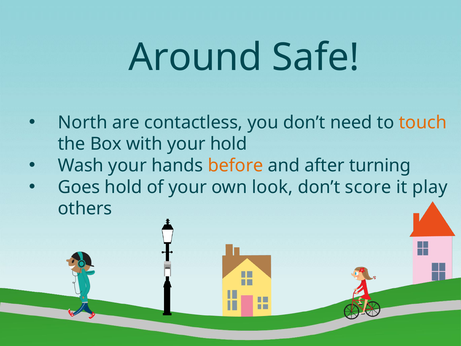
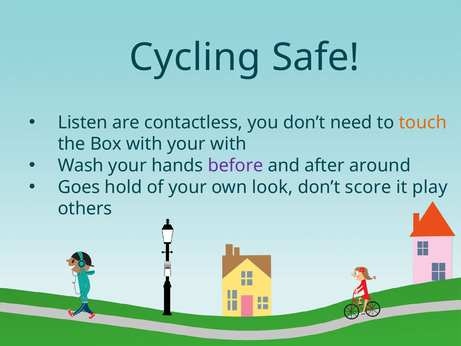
Around: Around -> Cycling
North: North -> Listen
your hold: hold -> with
before colour: orange -> purple
turning: turning -> around
